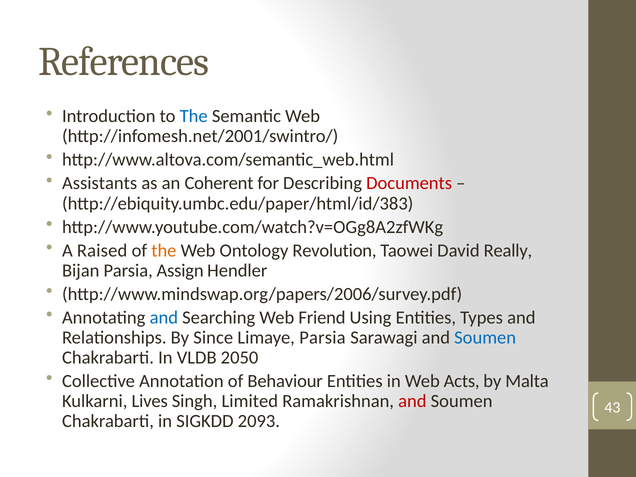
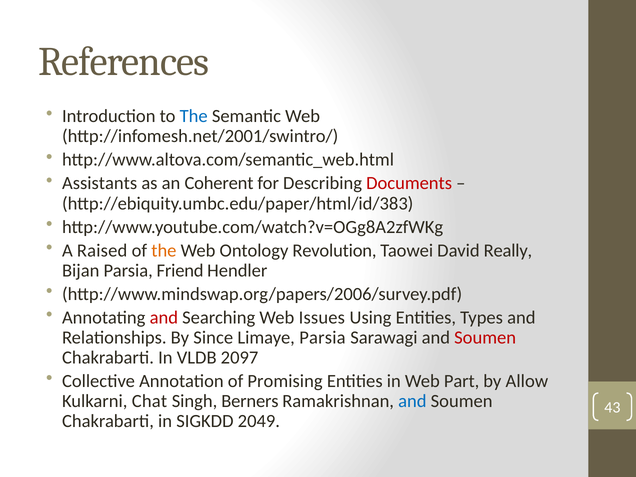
Assign: Assign -> Friend
and at (164, 317) colour: blue -> red
Friend: Friend -> Issues
Soumen at (485, 338) colour: blue -> red
2050: 2050 -> 2097
Behaviour: Behaviour -> Promising
Acts: Acts -> Part
Malta: Malta -> Allow
Lives: Lives -> Chat
Limited: Limited -> Berners
and at (412, 401) colour: red -> blue
2093: 2093 -> 2049
